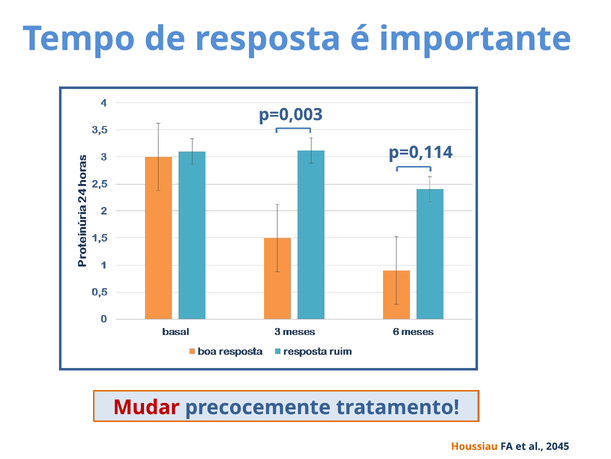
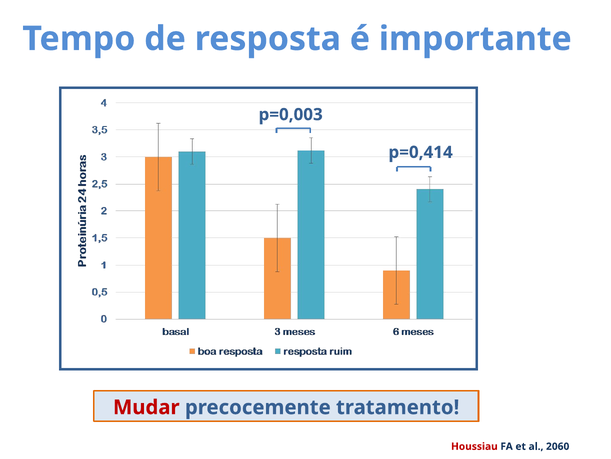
p=0,114: p=0,114 -> p=0,414
Houssiau colour: orange -> red
2045: 2045 -> 2060
